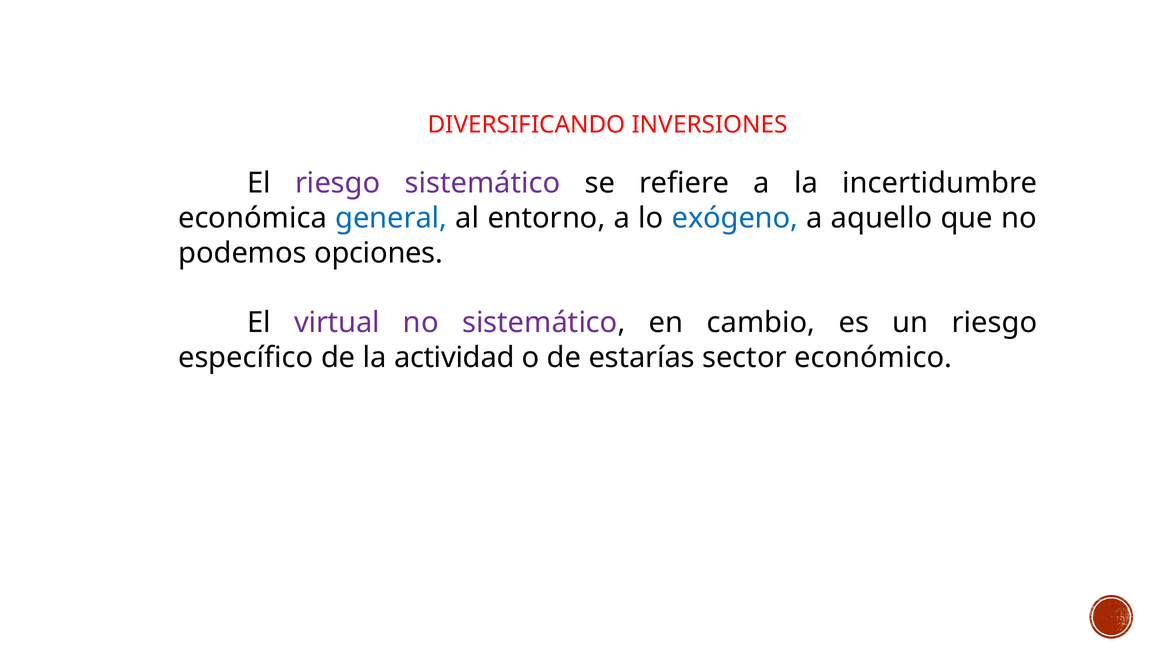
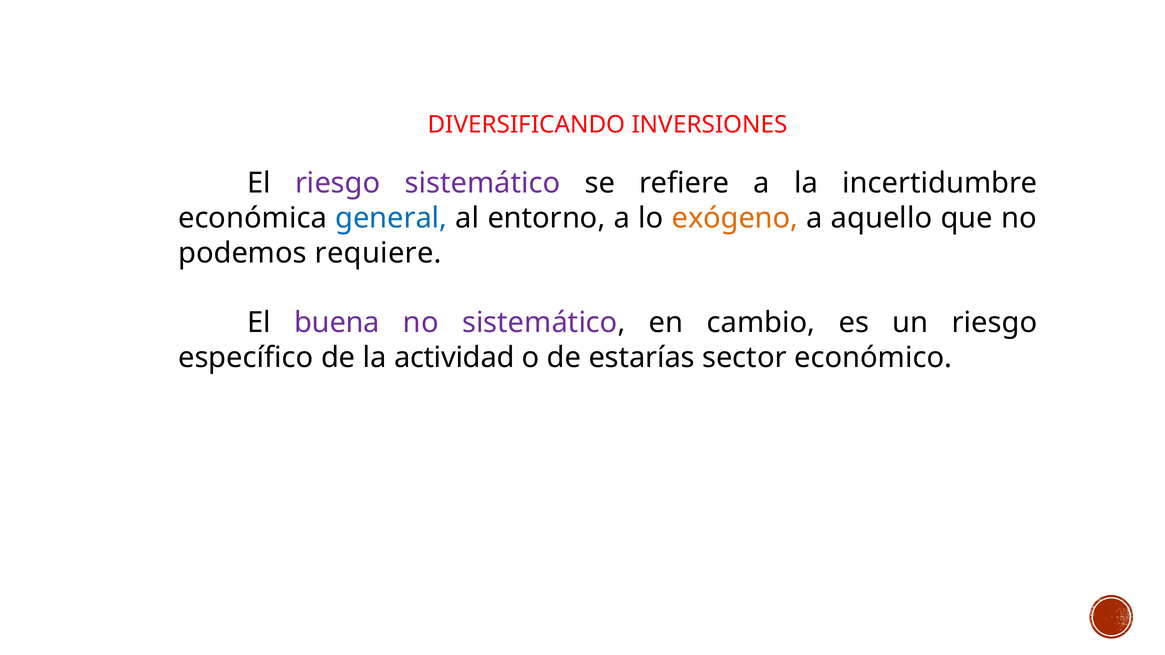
exógeno colour: blue -> orange
opciones: opciones -> requiere
virtual: virtual -> buena
